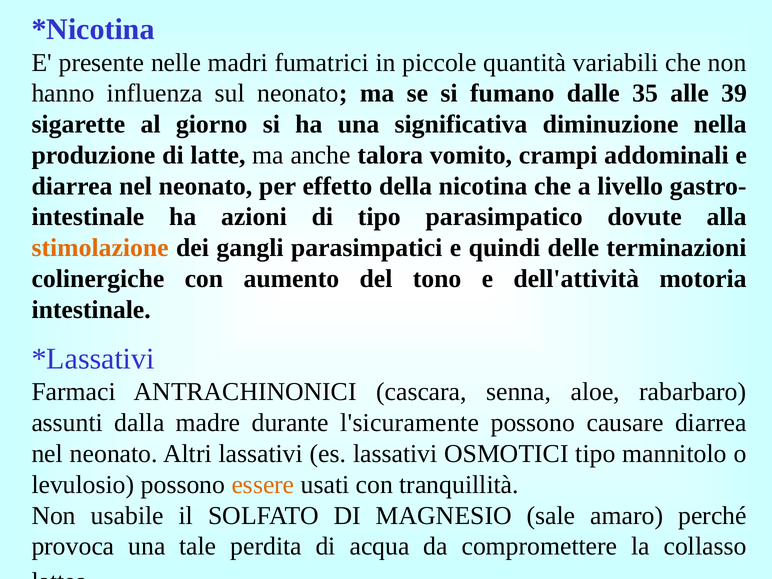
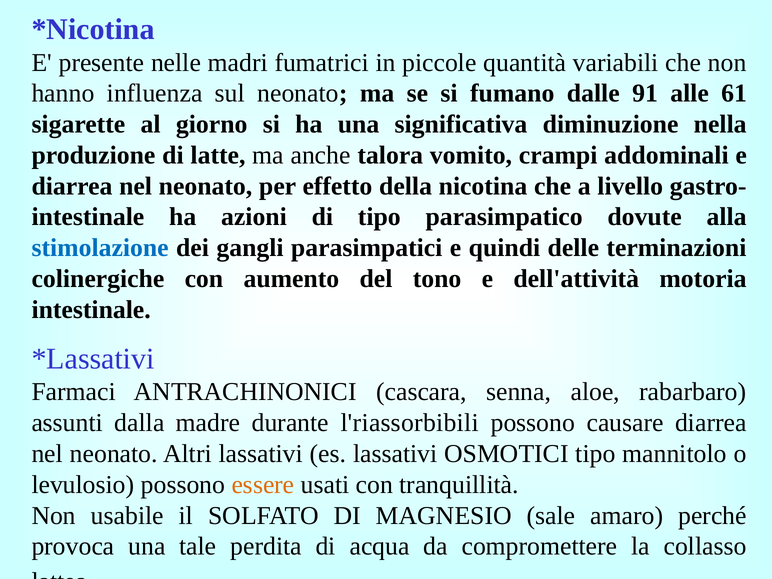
35: 35 -> 91
39: 39 -> 61
stimolazione colour: orange -> blue
l'sicuramente: l'sicuramente -> l'riassorbibili
